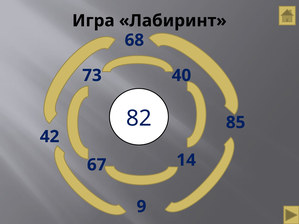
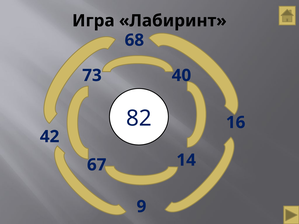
85: 85 -> 16
